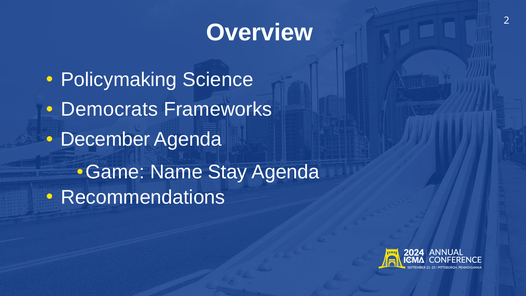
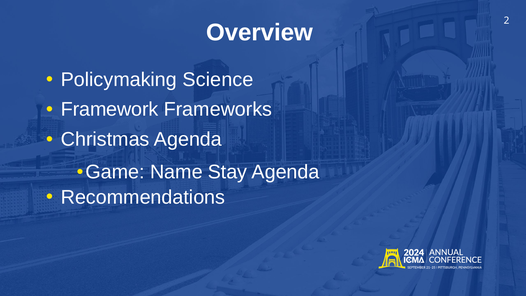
Democrats: Democrats -> Framework
December: December -> Christmas
